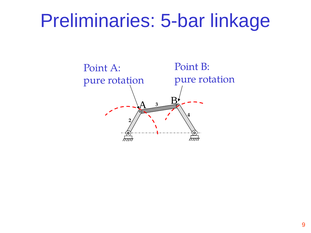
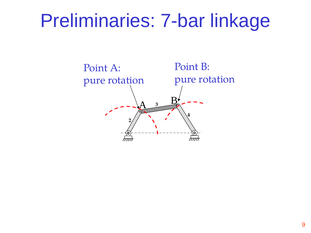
5-bar: 5-bar -> 7-bar
